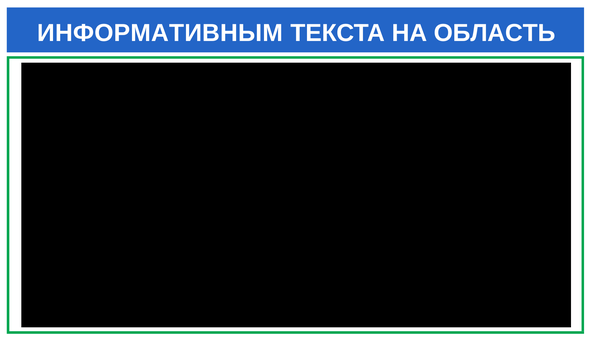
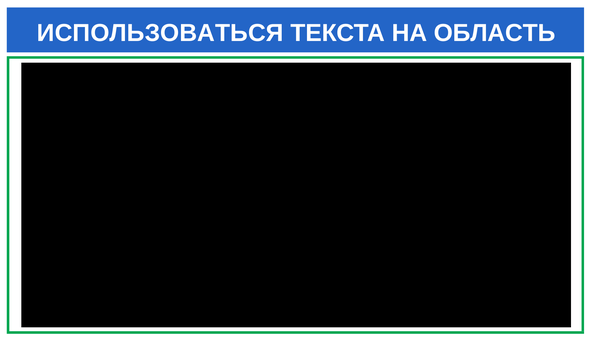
ИНФОРМАТИВНЫМ: ИНФОРМАТИВНЫМ -> ИСПОЛЬЗОВАТЬСЯ
